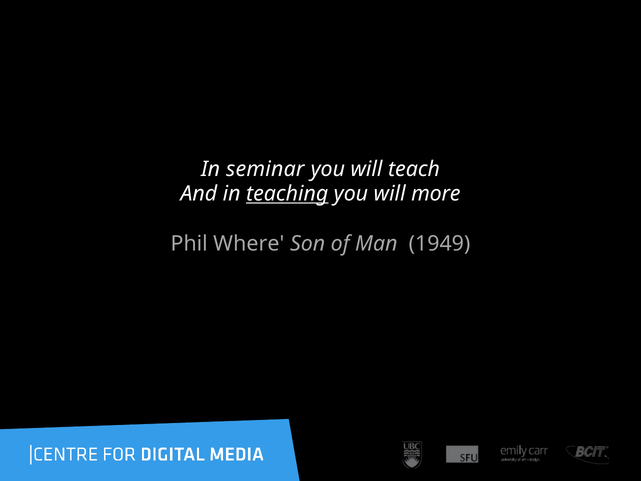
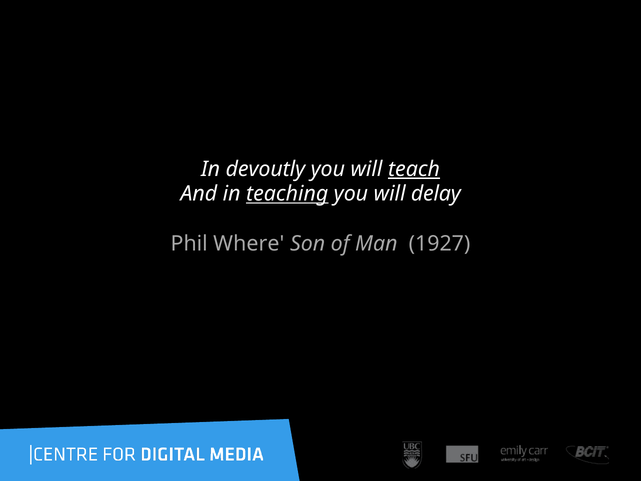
seminar: seminar -> devoutly
teach underline: none -> present
more: more -> delay
1949: 1949 -> 1927
